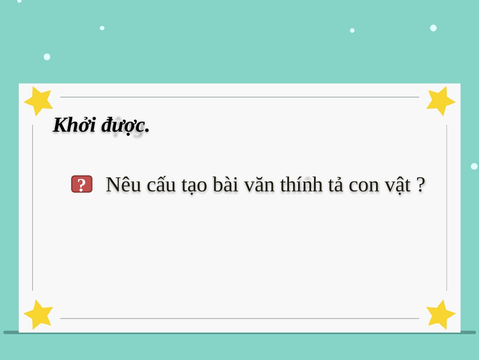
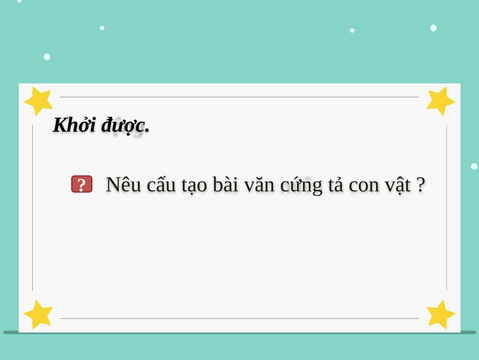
thính: thính -> cứng
